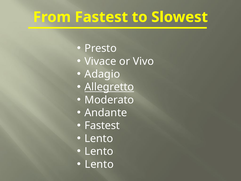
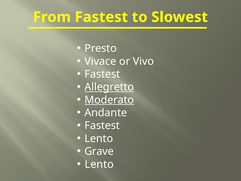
Adagio at (102, 74): Adagio -> Fastest
Moderato underline: none -> present
Lento at (99, 151): Lento -> Grave
